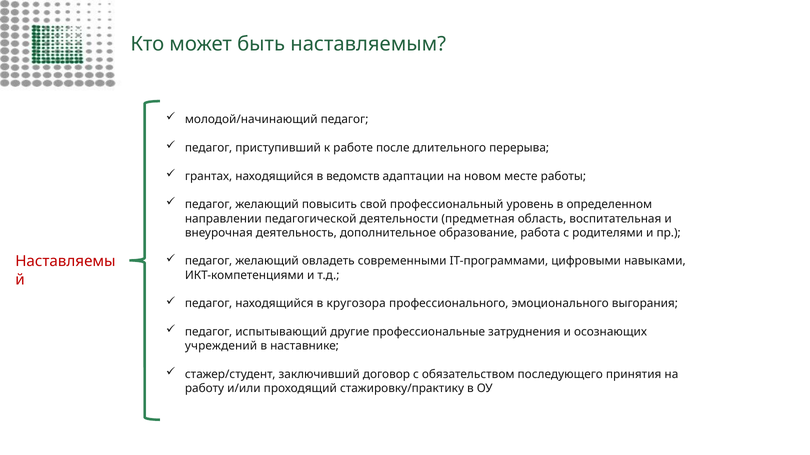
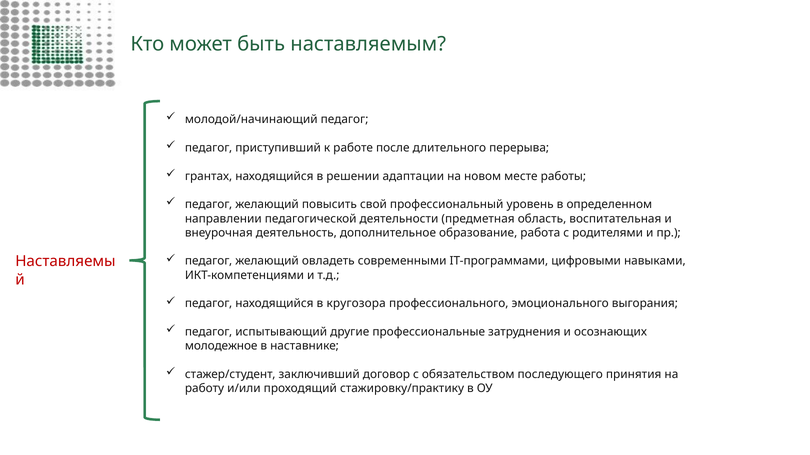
ведомств: ведомств -> решении
учреждений: учреждений -> молодежное
